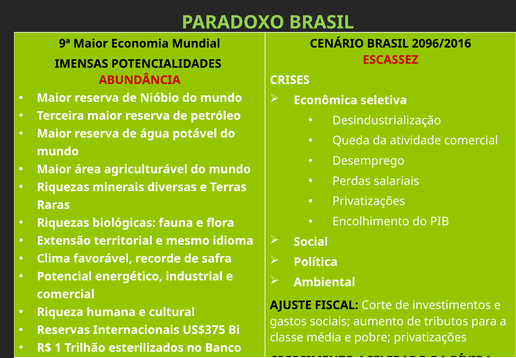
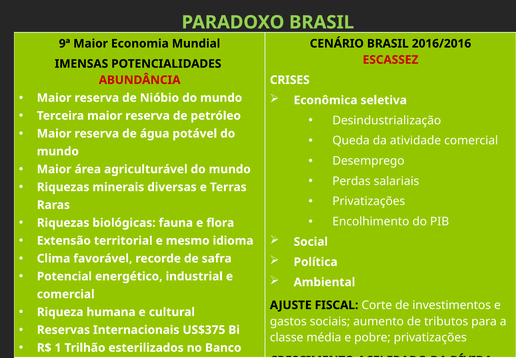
2096/2016: 2096/2016 -> 2016/2016
